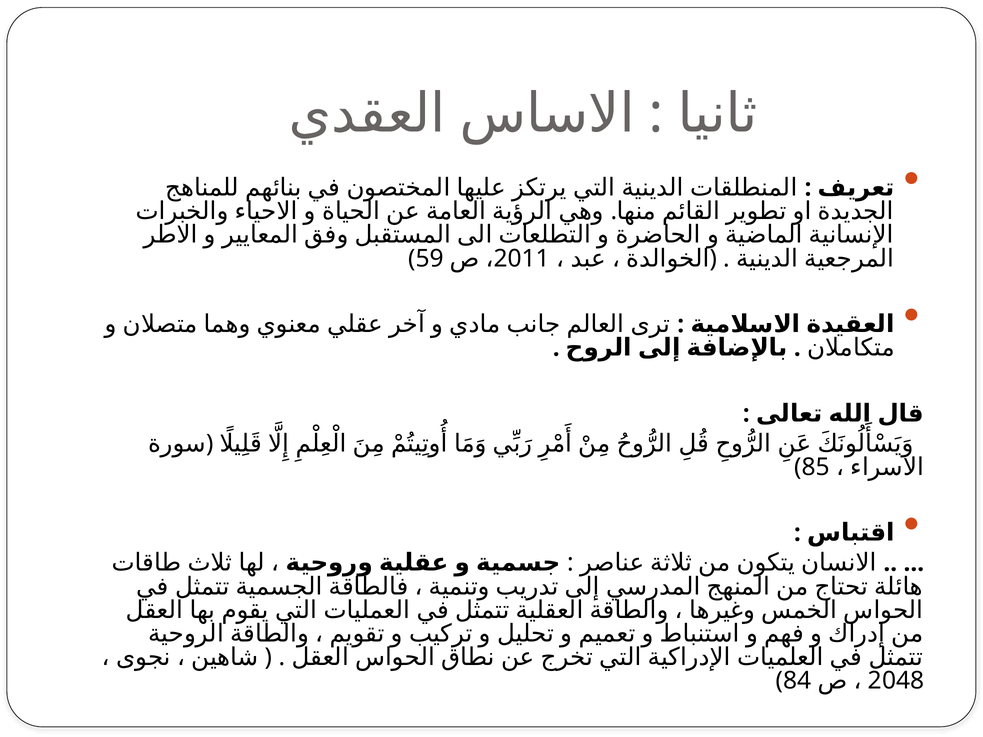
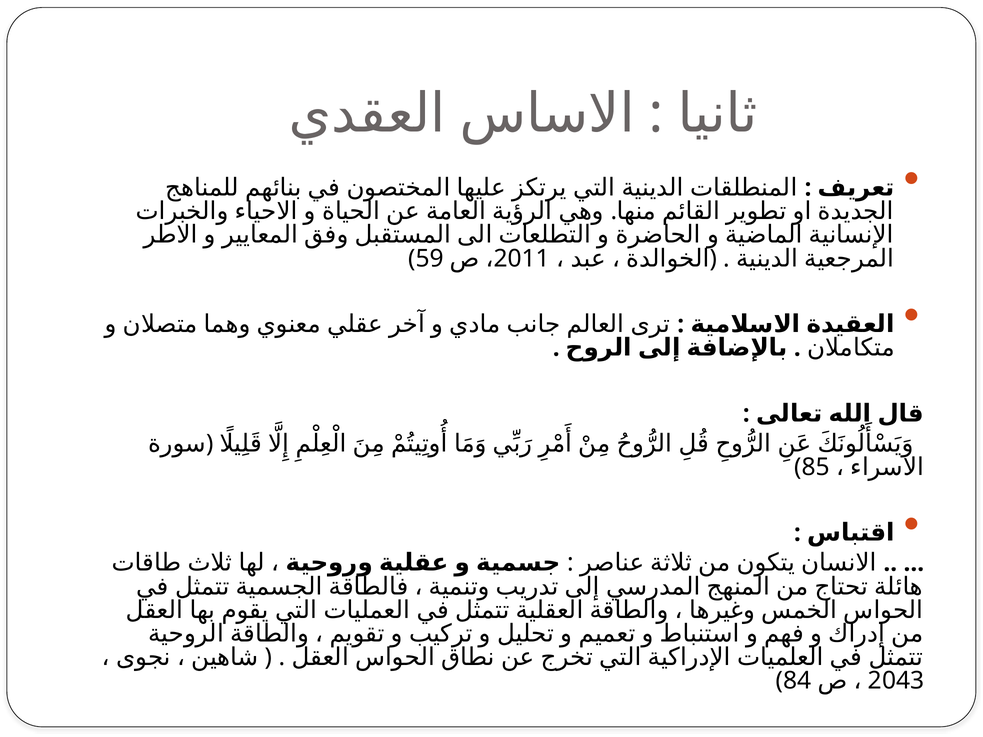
2048: 2048 -> 2043
